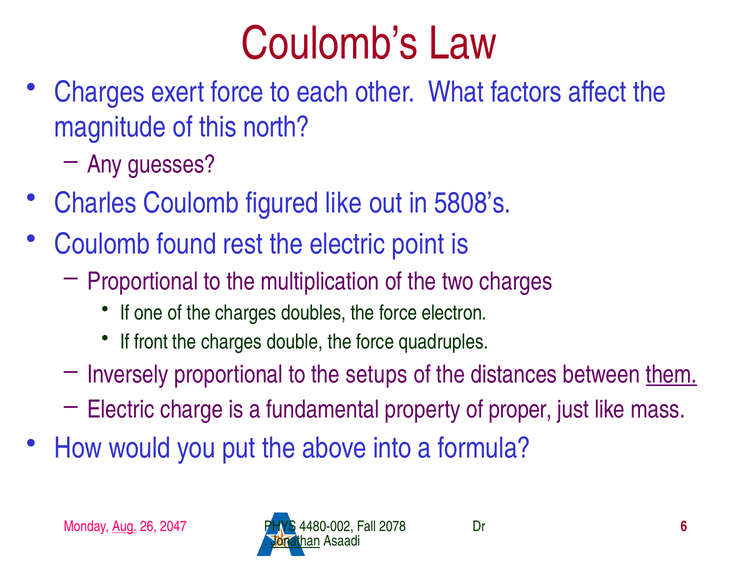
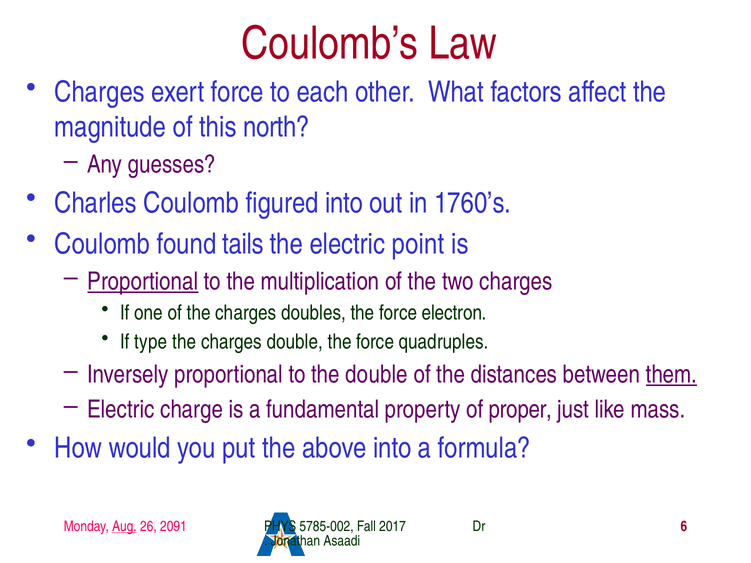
figured like: like -> into
5808’s: 5808’s -> 1760’s
rest: rest -> tails
Proportional at (143, 281) underline: none -> present
front: front -> type
the setups: setups -> double
2047: 2047 -> 2091
4480-002: 4480-002 -> 5785-002
2078: 2078 -> 2017
Jonathan underline: present -> none
